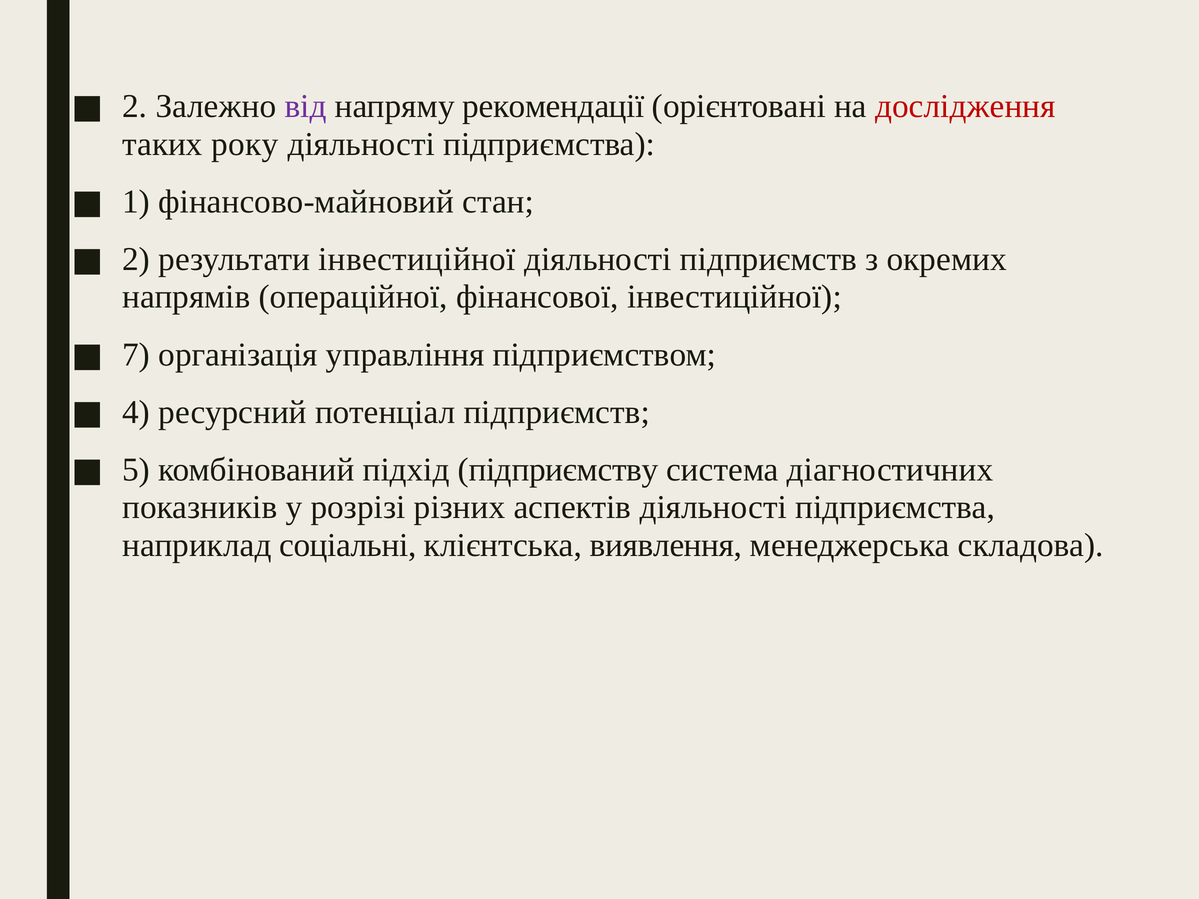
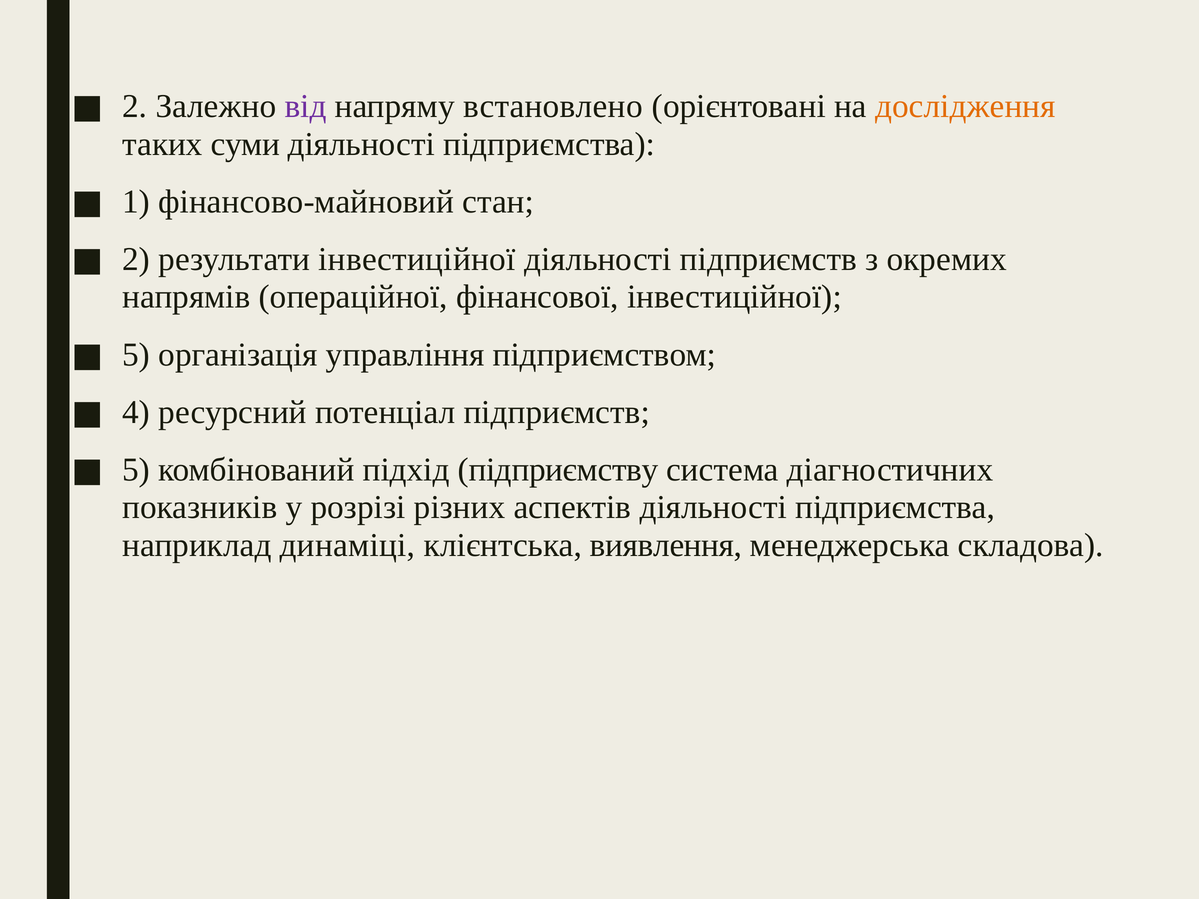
рекомендації: рекомендації -> встановлено
дослідження colour: red -> orange
року: року -> суми
7 at (136, 355): 7 -> 5
соціальні: соціальні -> динаміці
